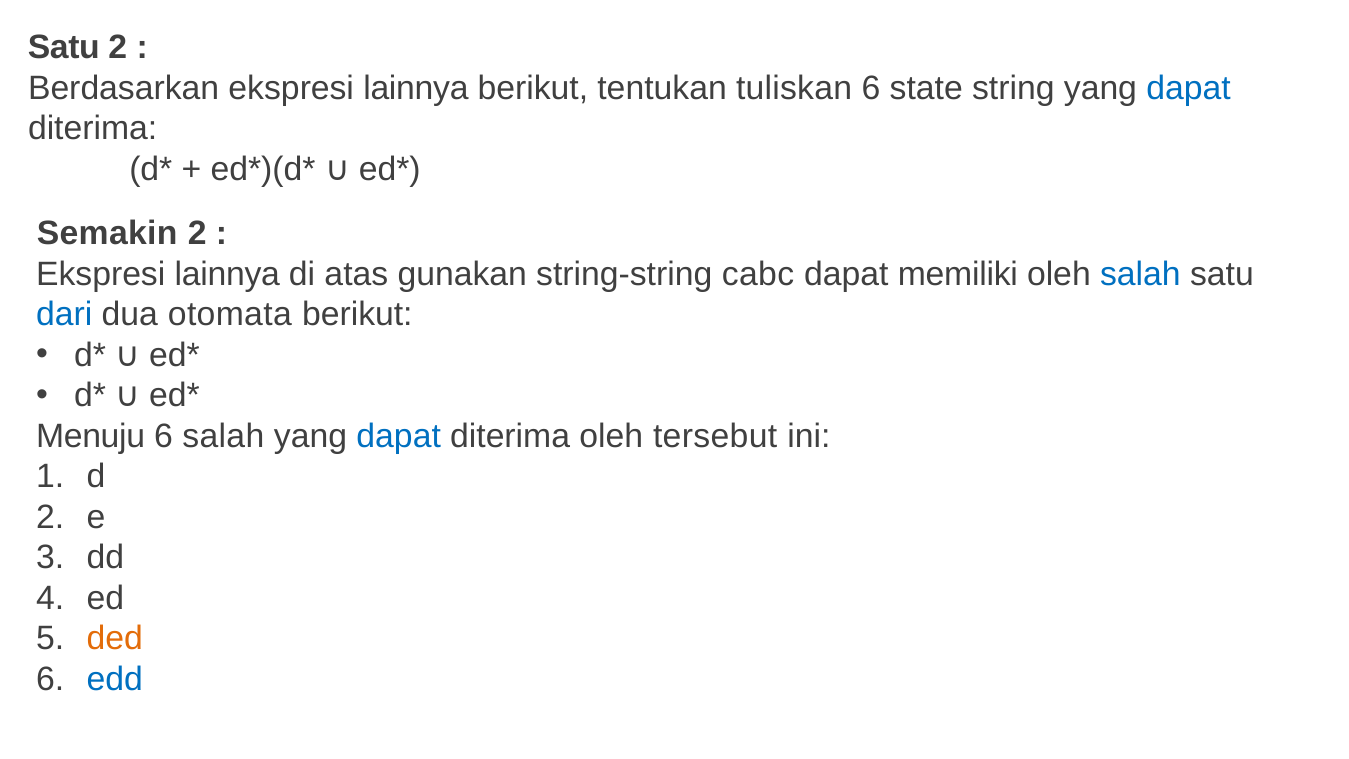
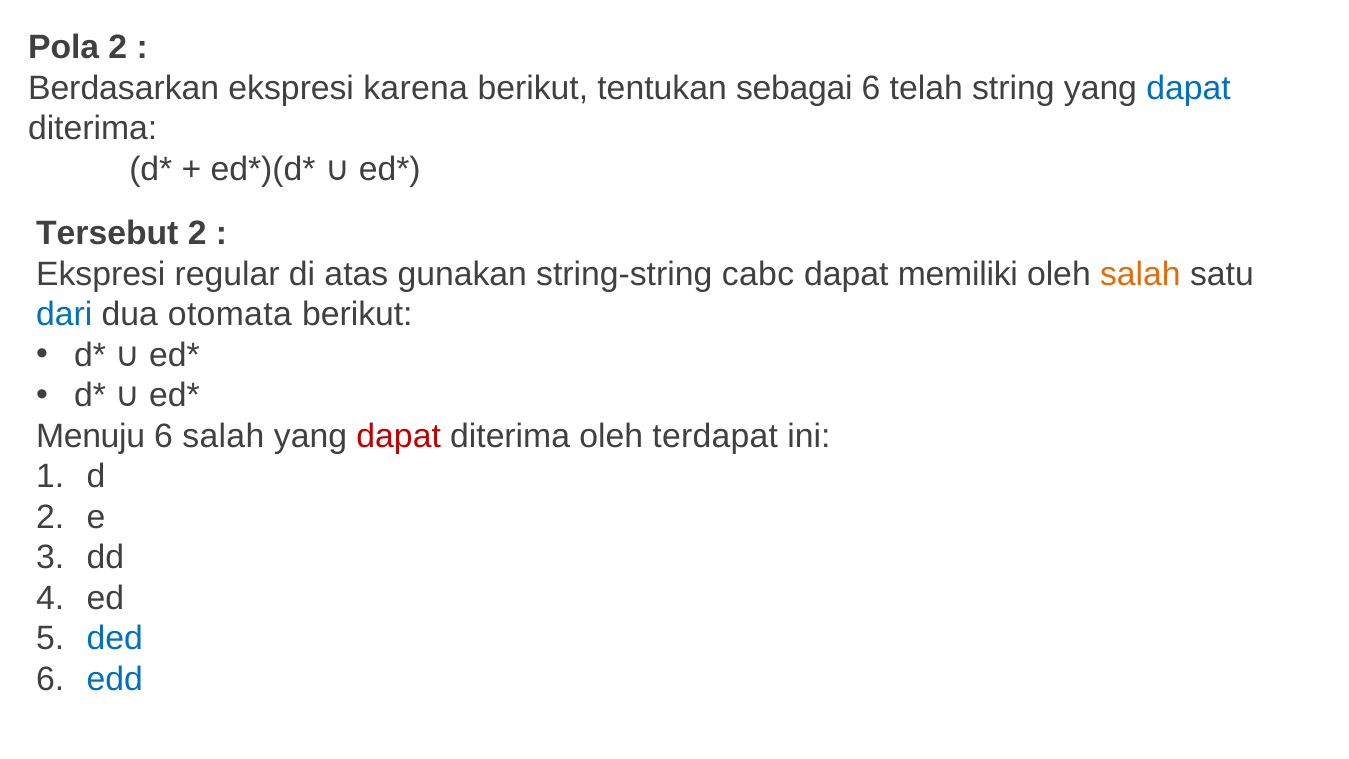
Satu at (64, 48): Satu -> Pola
Berdasarkan ekspresi lainnya: lainnya -> karena
tuliskan: tuliskan -> sebagai
state: state -> telah
Semakin: Semakin -> Tersebut
lainnya at (227, 274): lainnya -> regular
salah at (1140, 274) colour: blue -> orange
dapat at (399, 436) colour: blue -> red
tersebut: tersebut -> terdapat
ded colour: orange -> blue
